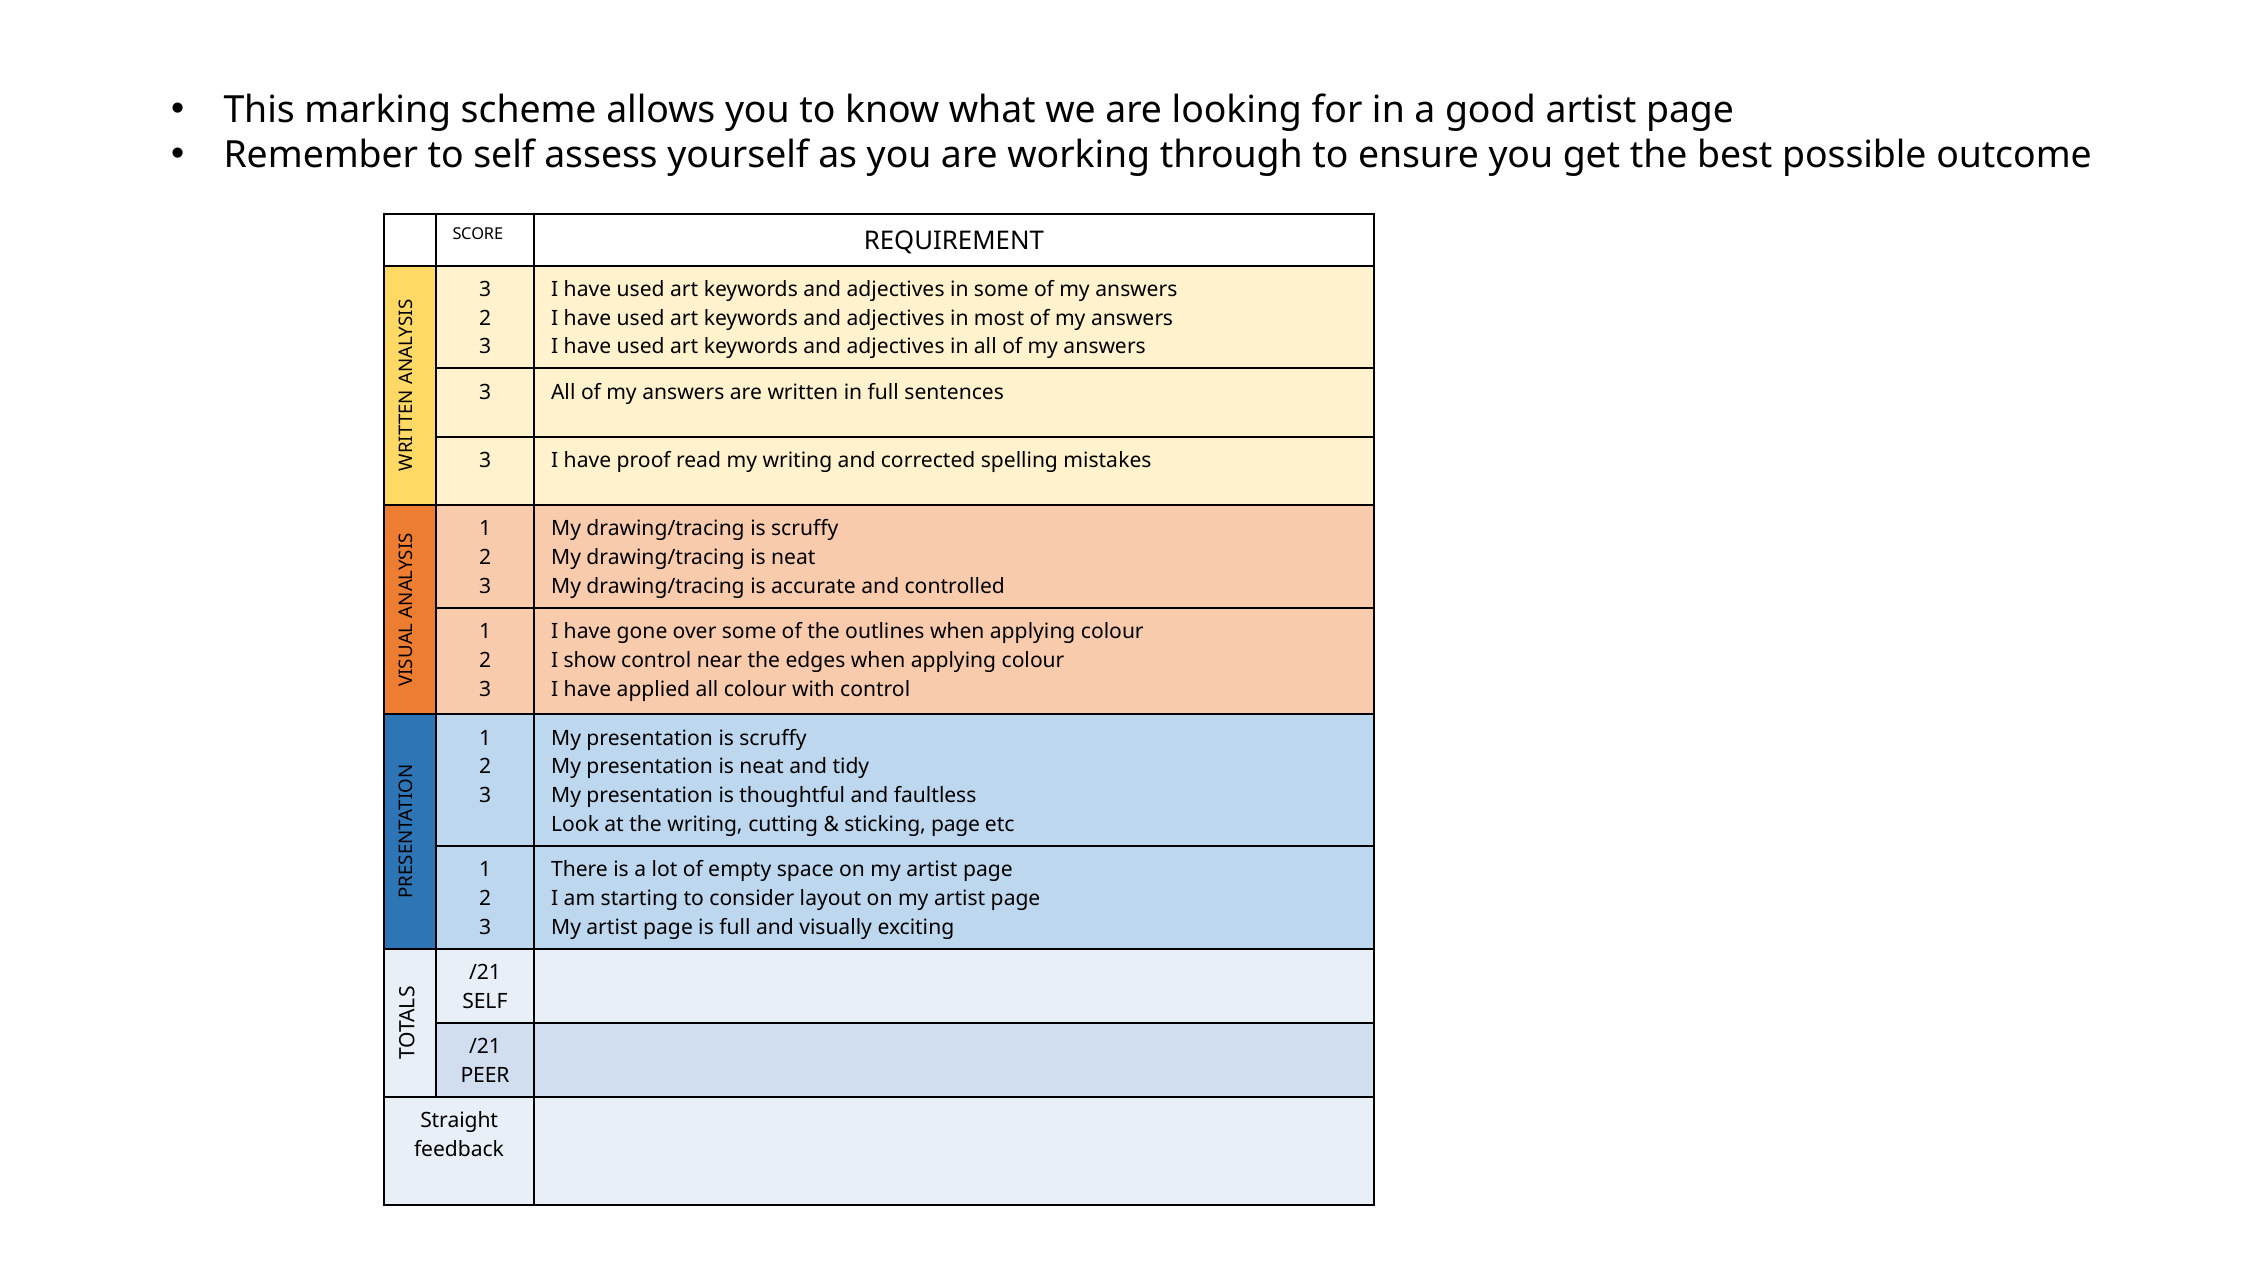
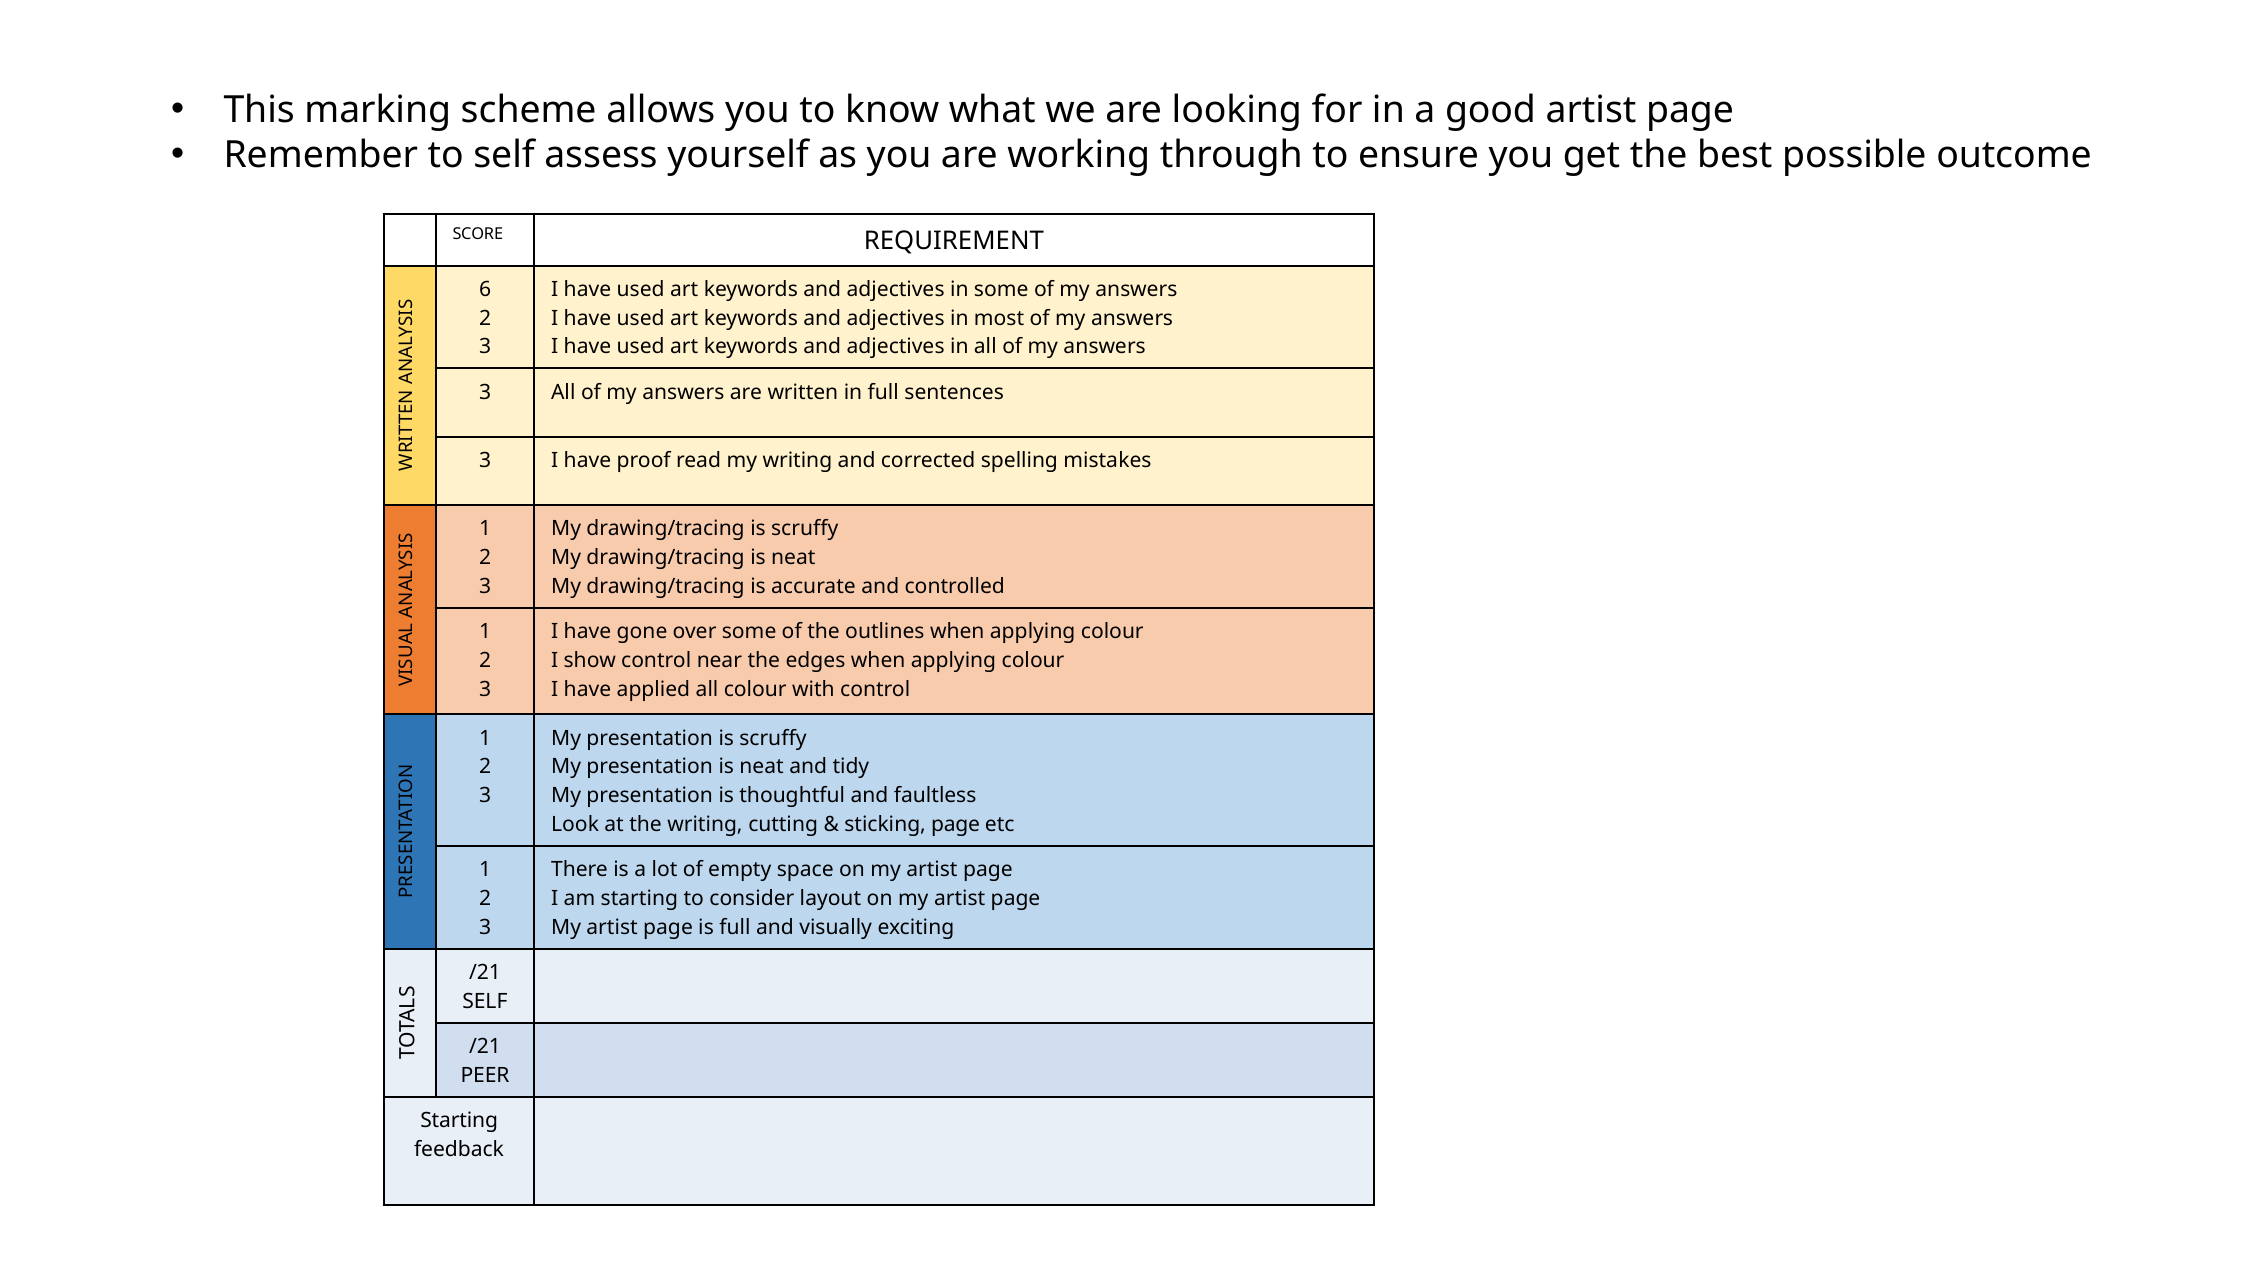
3 at (485, 290): 3 -> 6
Straight at (459, 1121): Straight -> Starting
